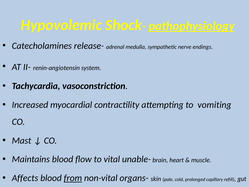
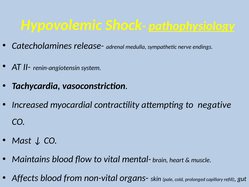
vomiting: vomiting -> negative
unable-: unable- -> mental-
from underline: present -> none
